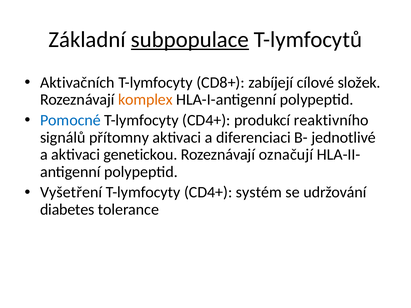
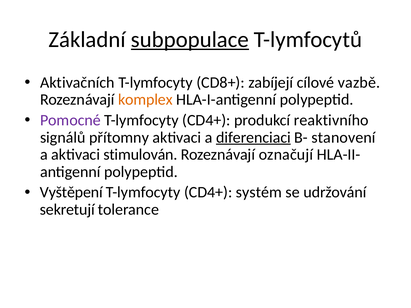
složek: složek -> vazbě
Pomocné colour: blue -> purple
diferenciaci underline: none -> present
jednotlivé: jednotlivé -> stanovení
genetickou: genetickou -> stimulován
Vyšetření: Vyšetření -> Vyštěpení
diabetes: diabetes -> sekretují
